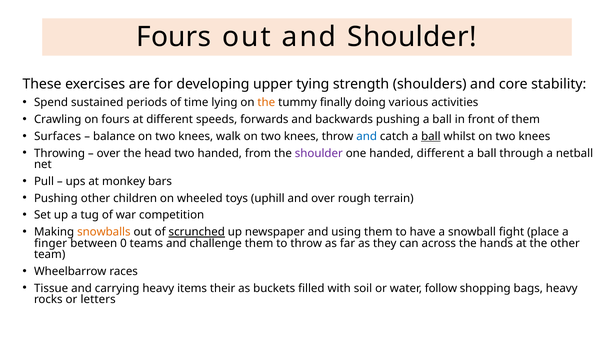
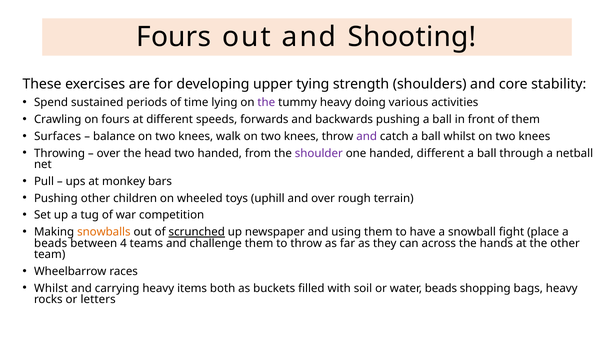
and Shoulder: Shoulder -> Shooting
the at (266, 103) colour: orange -> purple
tummy finally: finally -> heavy
and at (367, 136) colour: blue -> purple
ball at (431, 136) underline: present -> none
finger at (51, 244): finger -> beads
0: 0 -> 4
Tissue at (51, 289): Tissue -> Whilst
their: their -> both
water follow: follow -> beads
